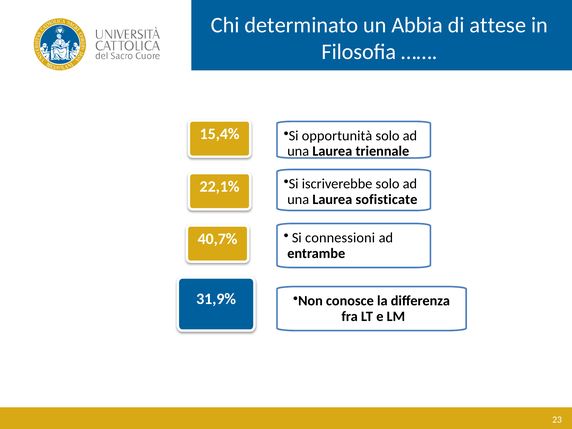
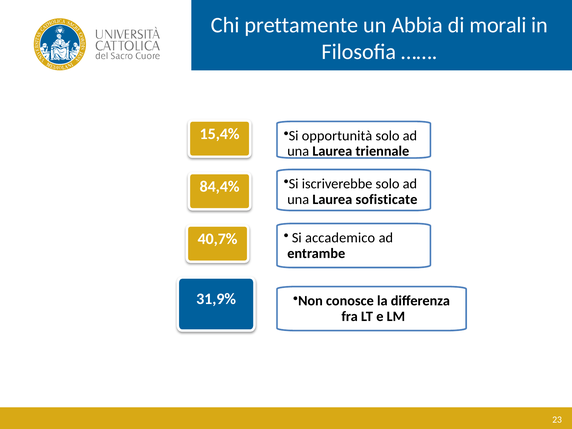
determinato: determinato -> prettamente
attese: attese -> morali
22,1%: 22,1% -> 84,4%
connessioni: connessioni -> accademico
